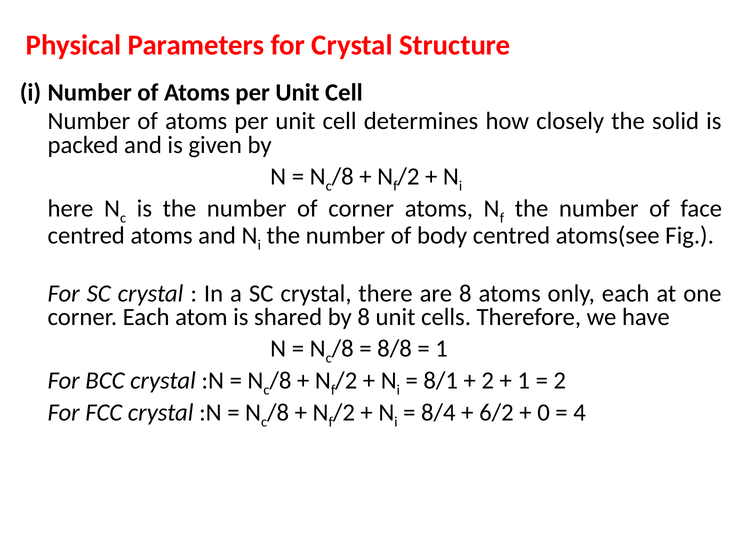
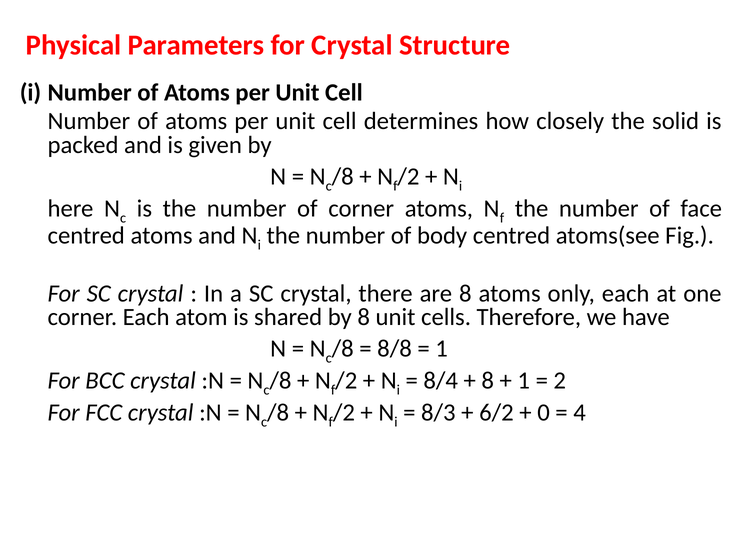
8/1: 8/1 -> 8/4
2 at (488, 380): 2 -> 8
8/4: 8/4 -> 8/3
